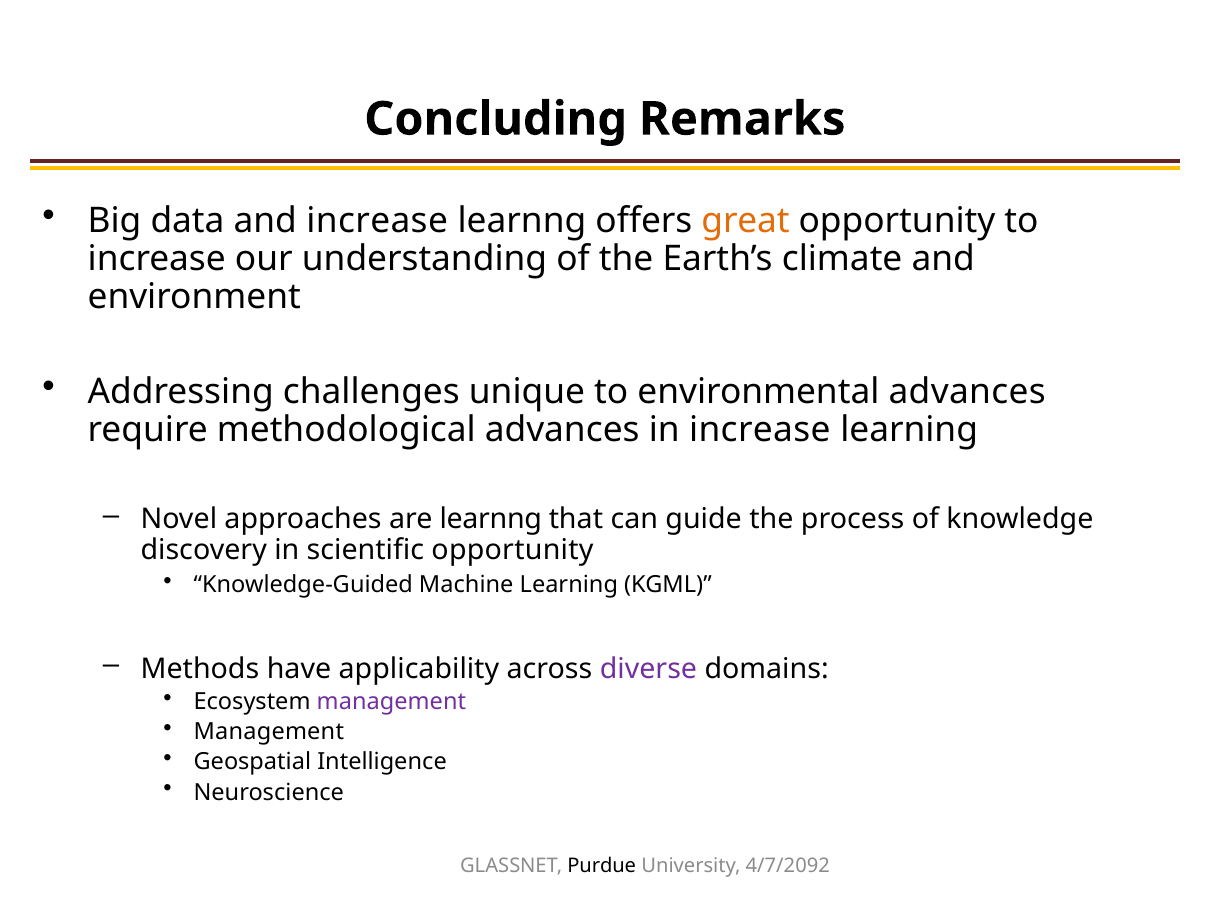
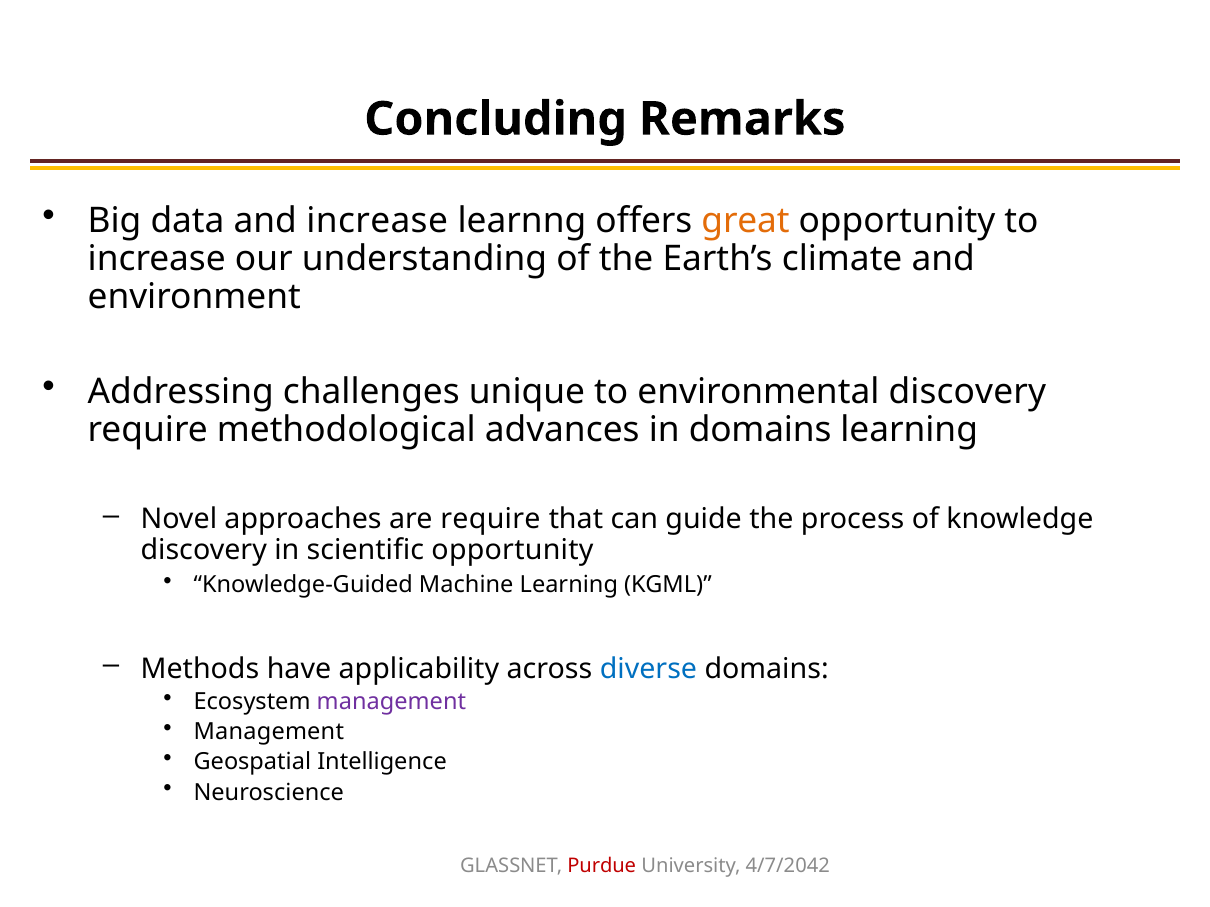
environmental advances: advances -> discovery
in increase: increase -> domains
are learnng: learnng -> require
diverse colour: purple -> blue
Purdue colour: black -> red
4/7/2092: 4/7/2092 -> 4/7/2042
